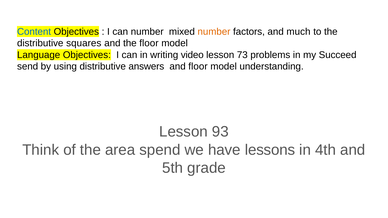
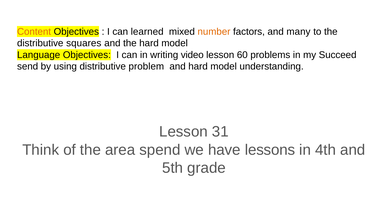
Content colour: blue -> orange
can number: number -> learned
much: much -> many
the floor: floor -> hard
73: 73 -> 60
answers: answers -> problem
and floor: floor -> hard
93: 93 -> 31
